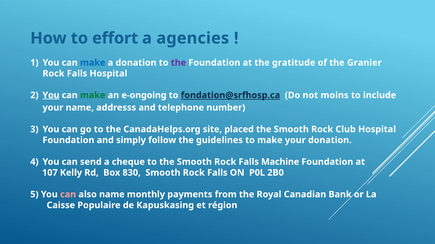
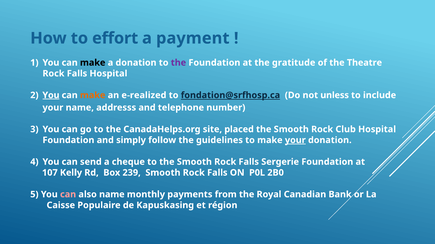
agencies: agencies -> payment
make at (93, 63) colour: blue -> black
Granier: Granier -> Theatre
make at (93, 95) colour: green -> orange
e-ongoing: e-ongoing -> e-realized
moins: moins -> unless
your at (295, 140) underline: none -> present
Machine: Machine -> Sergerie
830: 830 -> 239
